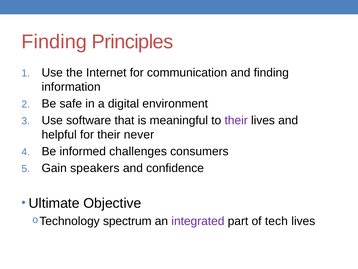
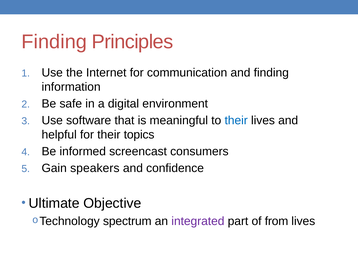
their at (236, 120) colour: purple -> blue
never: never -> topics
challenges: challenges -> screencast
tech: tech -> from
